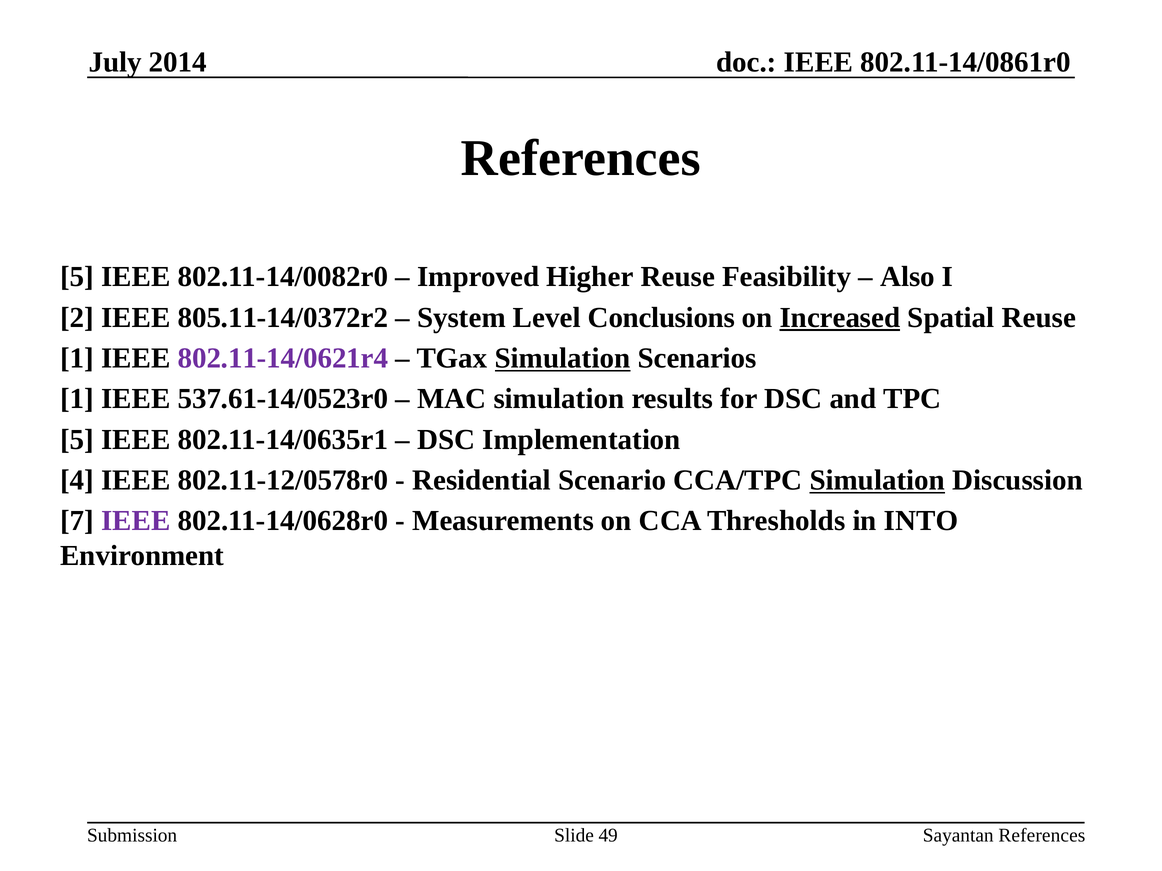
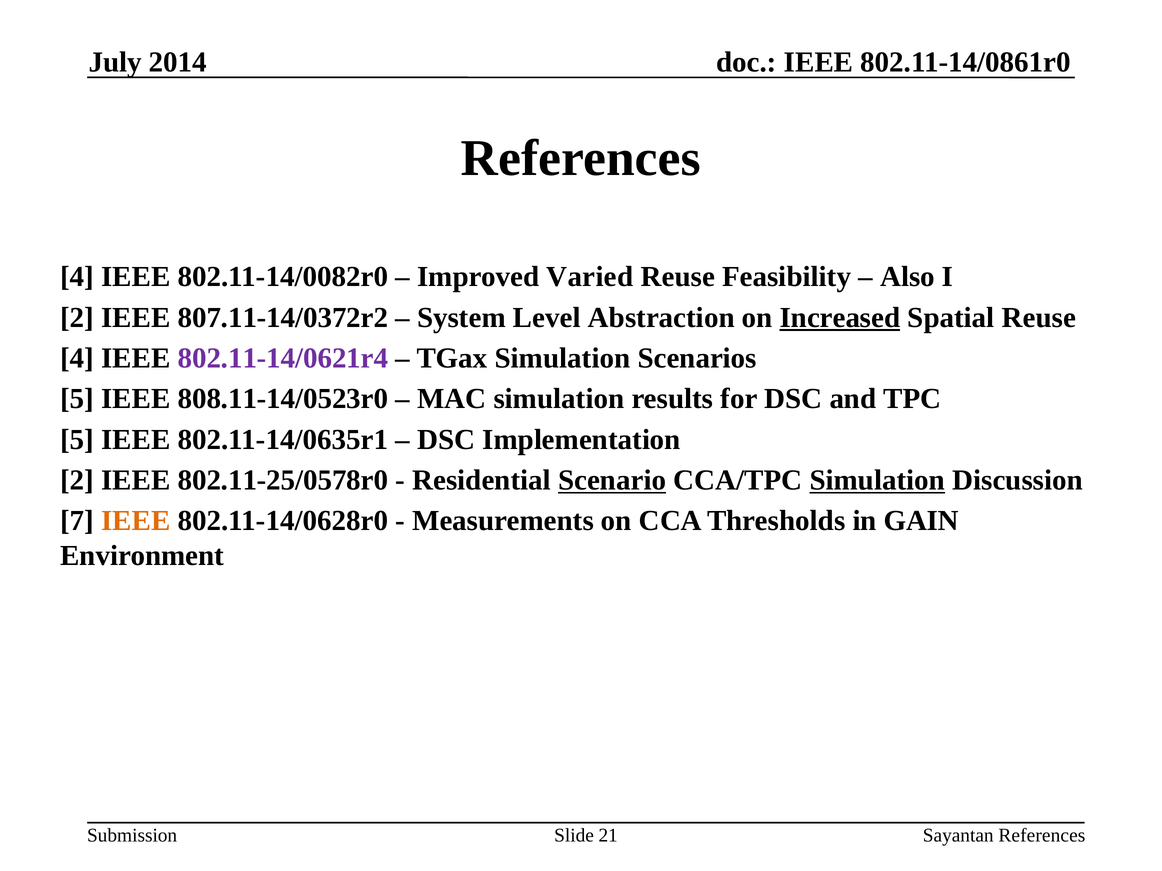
5 at (77, 277): 5 -> 4
Higher: Higher -> Varied
805.11-14/0372r2: 805.11-14/0372r2 -> 807.11-14/0372r2
Conclusions: Conclusions -> Abstraction
1 at (77, 358): 1 -> 4
Simulation at (563, 358) underline: present -> none
1 at (77, 399): 1 -> 5
537.61-14/0523r0: 537.61-14/0523r0 -> 808.11-14/0523r0
4 at (77, 480): 4 -> 2
802.11-12/0578r0: 802.11-12/0578r0 -> 802.11-25/0578r0
Scenario underline: none -> present
IEEE at (136, 521) colour: purple -> orange
INTO: INTO -> GAIN
49: 49 -> 21
